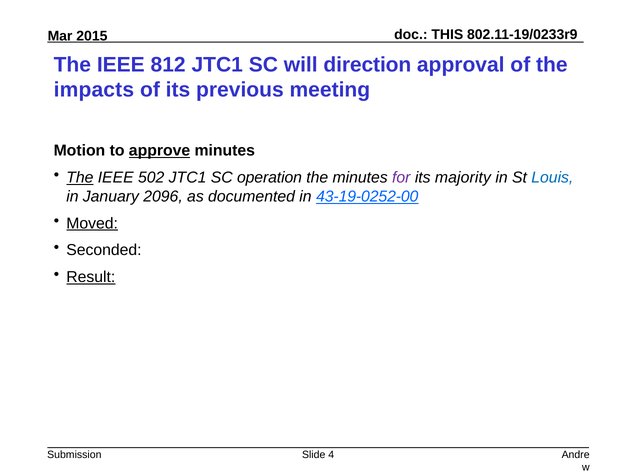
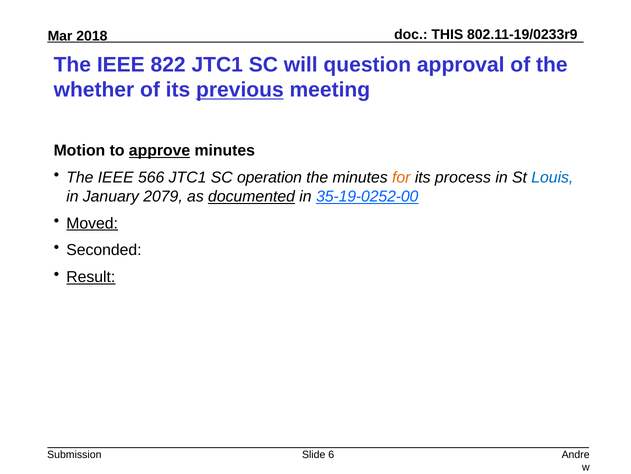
2015: 2015 -> 2018
812: 812 -> 822
direction: direction -> question
impacts: impacts -> whether
previous underline: none -> present
The at (80, 177) underline: present -> none
502: 502 -> 566
for colour: purple -> orange
majority: majority -> process
2096: 2096 -> 2079
documented underline: none -> present
43-19-0252-00: 43-19-0252-00 -> 35-19-0252-00
4: 4 -> 6
